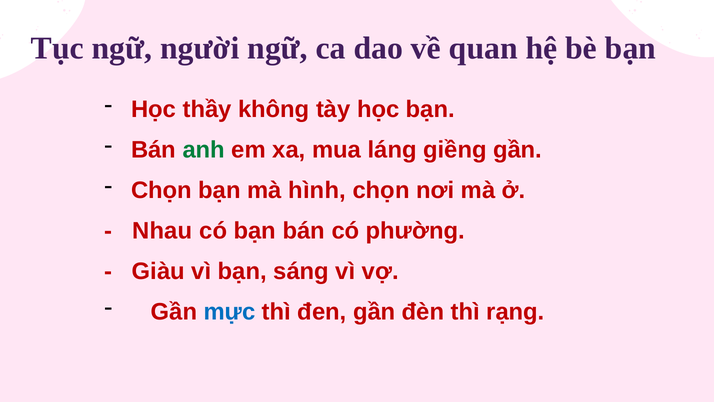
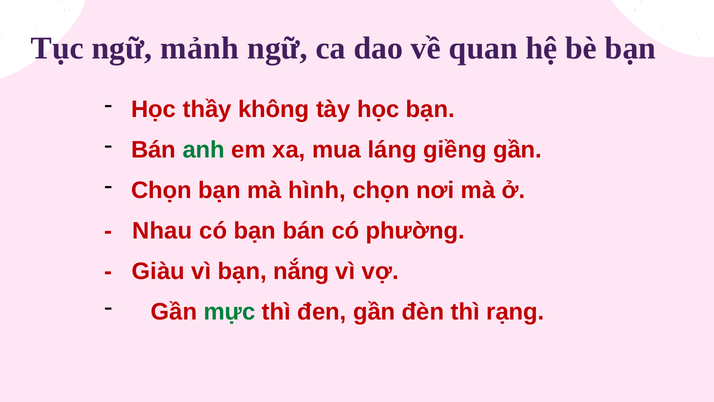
người: người -> mảnh
sáng: sáng -> nắng
mực colour: blue -> green
